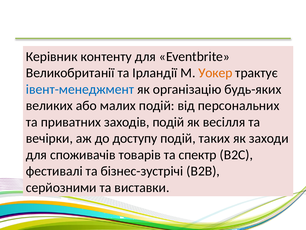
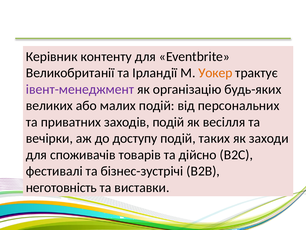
івент-менеджмент colour: blue -> purple
спектр: спектр -> дійсно
серйозними: серйозними -> неготовність
